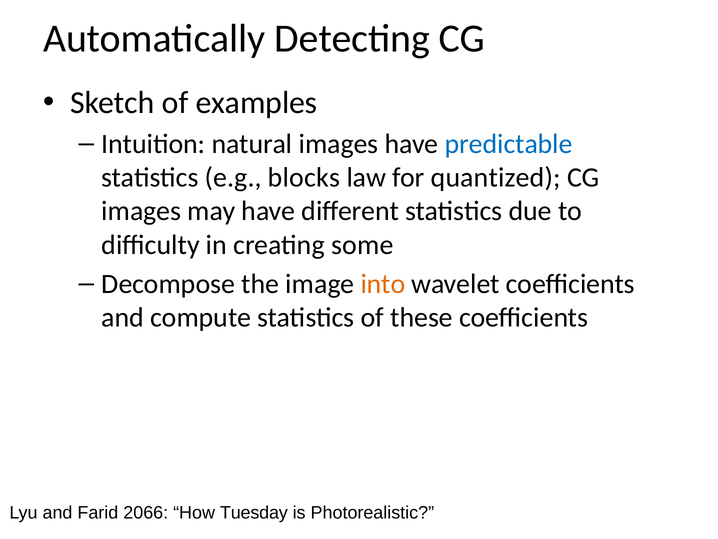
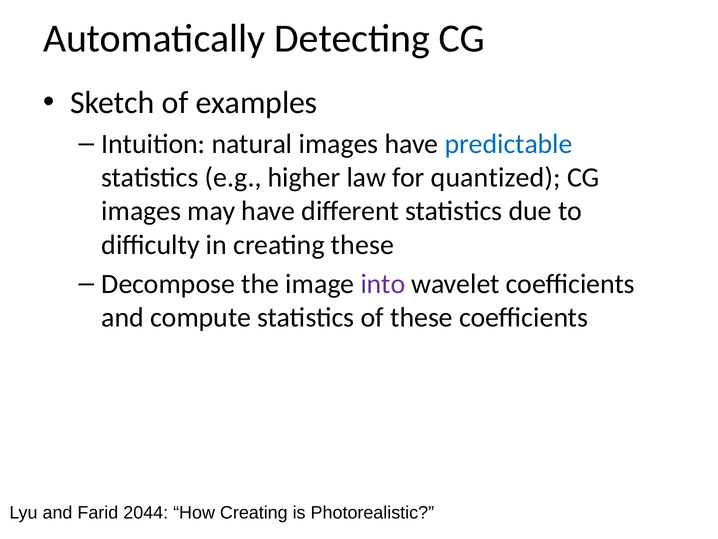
blocks: blocks -> higher
creating some: some -> these
into colour: orange -> purple
2066: 2066 -> 2044
How Tuesday: Tuesday -> Creating
